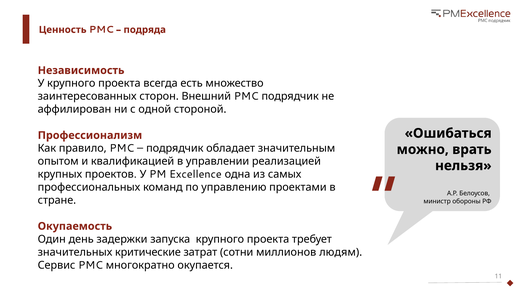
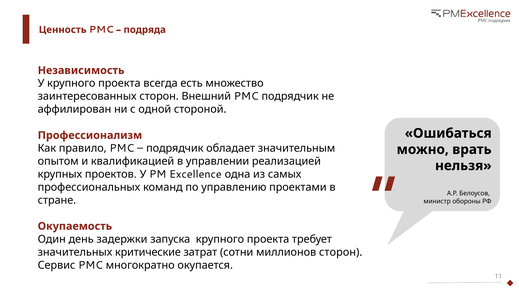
миллионов людям: людям -> сторон
